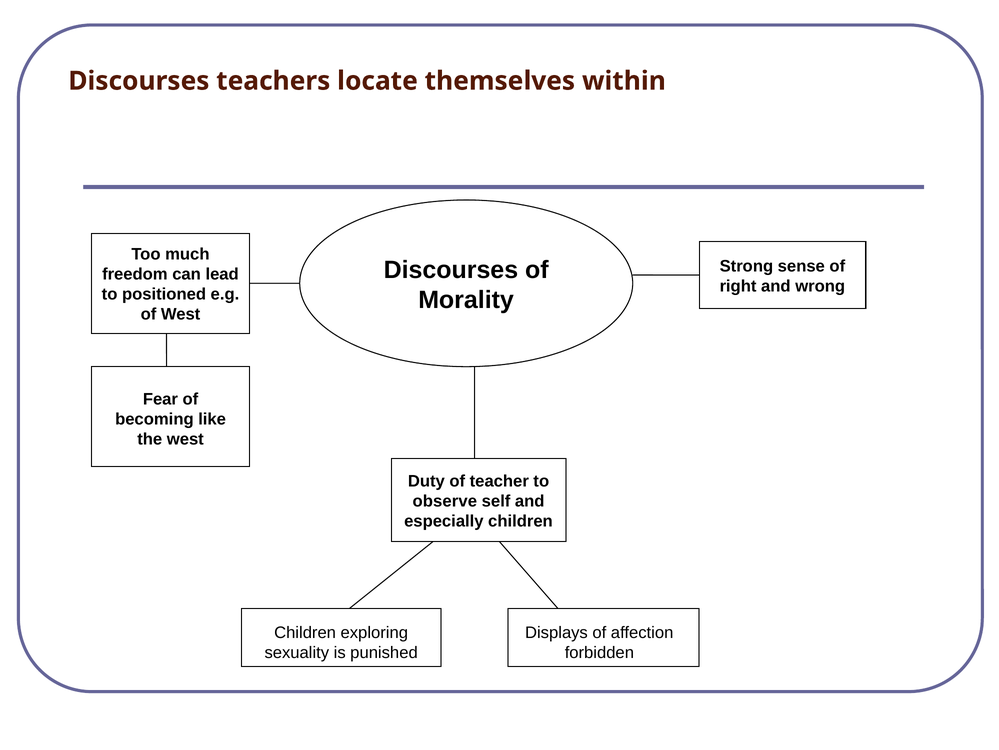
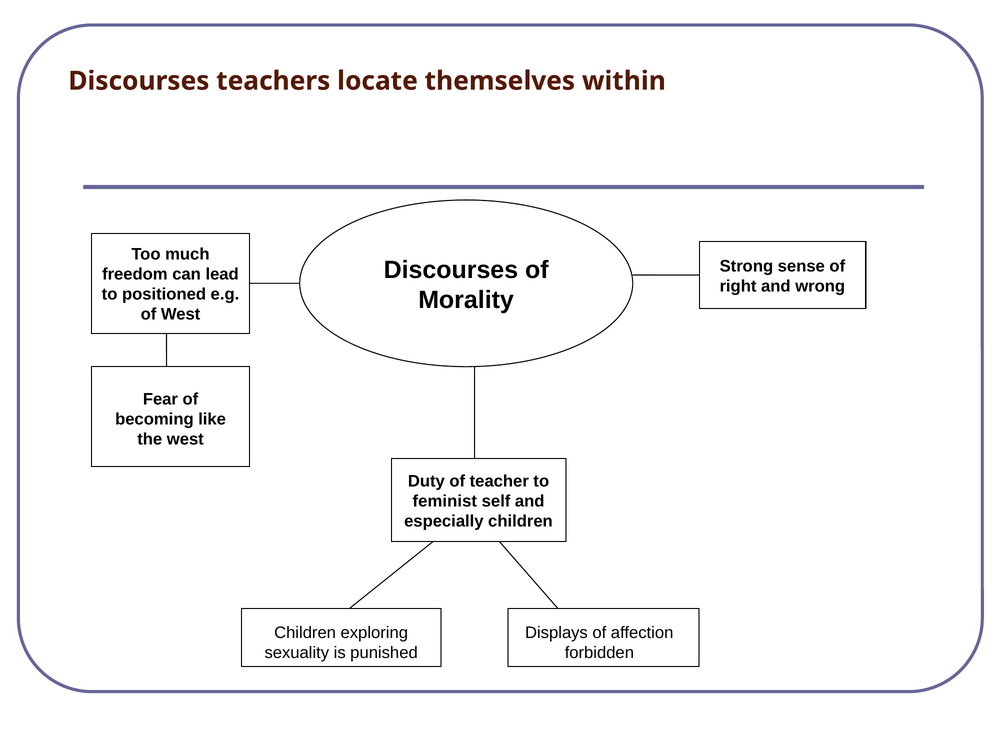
observe: observe -> feminist
